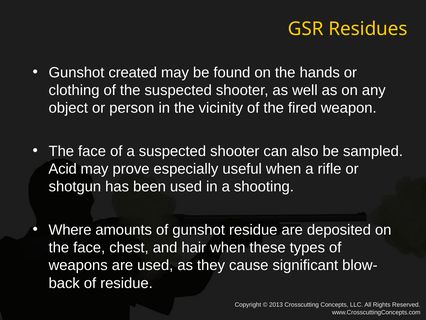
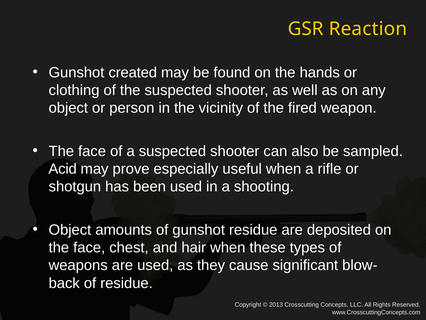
Residues: Residues -> Reaction
Where at (70, 230): Where -> Object
